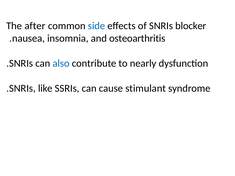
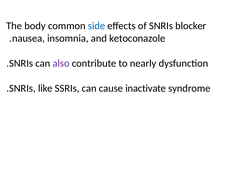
after: after -> body
osteoarthritis: osteoarthritis -> ketoconazole
also colour: blue -> purple
stimulant: stimulant -> inactivate
